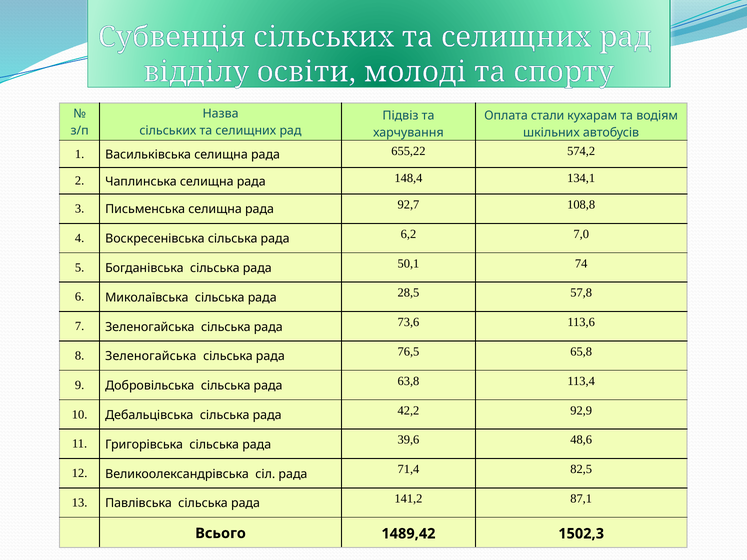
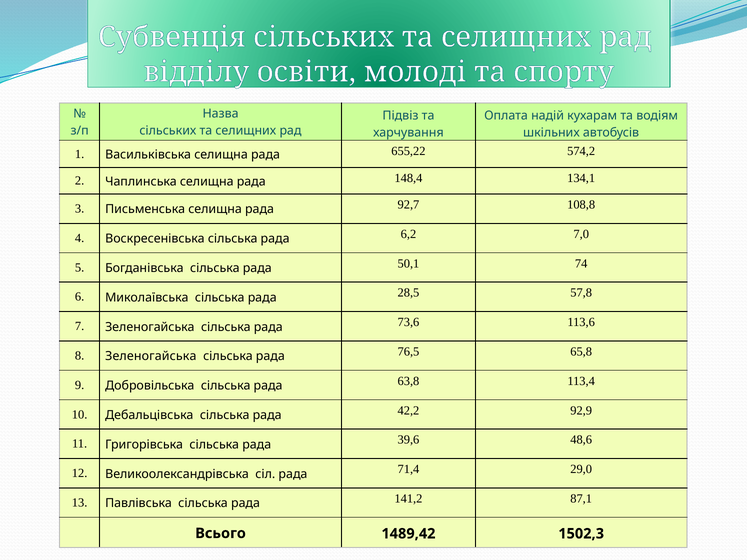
стали: стали -> надій
82,5: 82,5 -> 29,0
